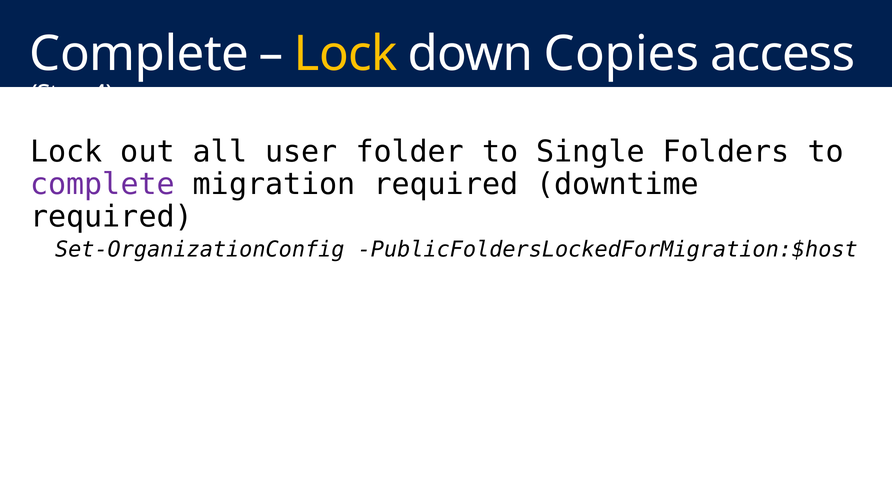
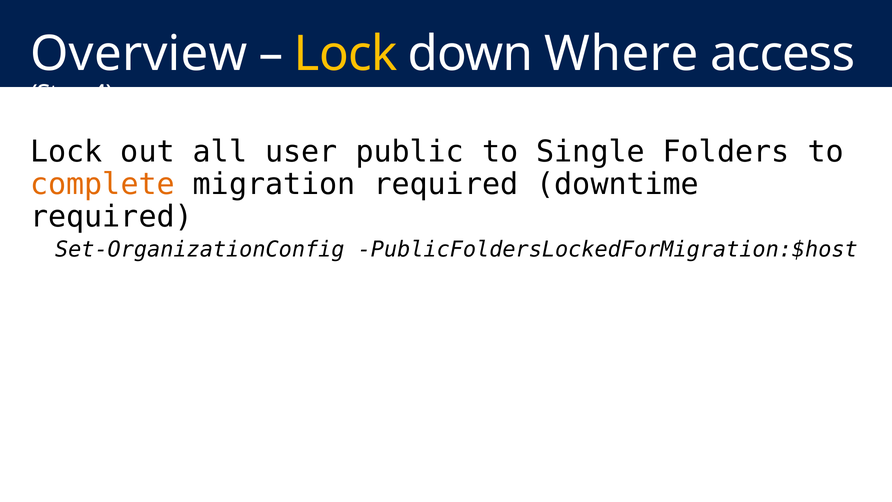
Complete at (139, 54): Complete -> Overview
Copies: Copies -> Where
folder: folder -> public
complete at (102, 184) colour: purple -> orange
